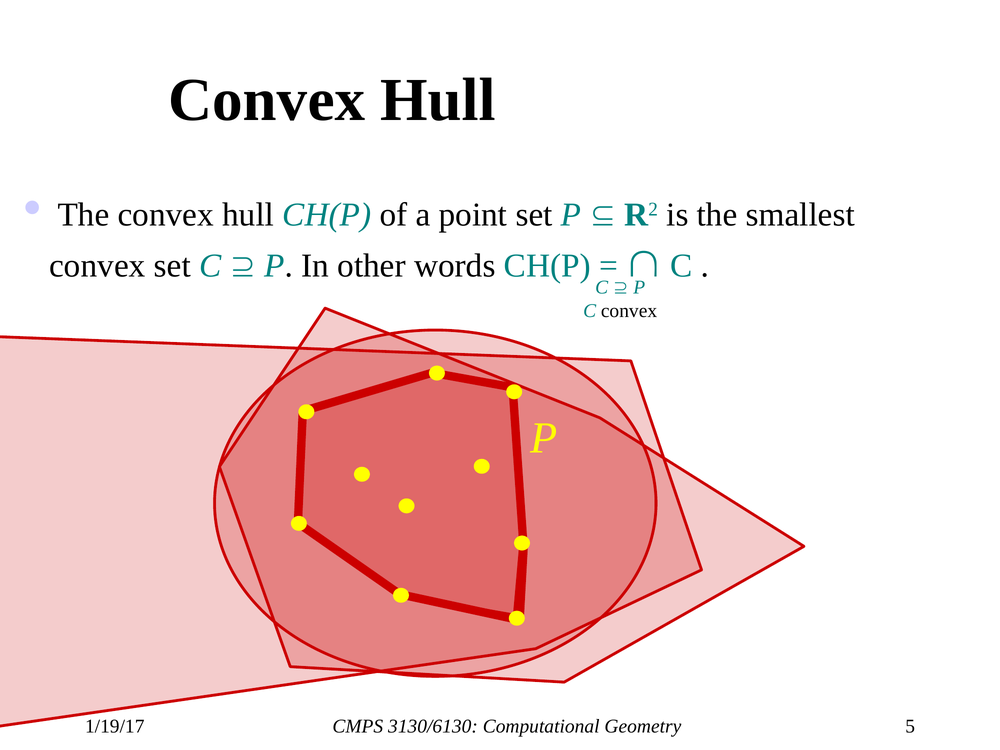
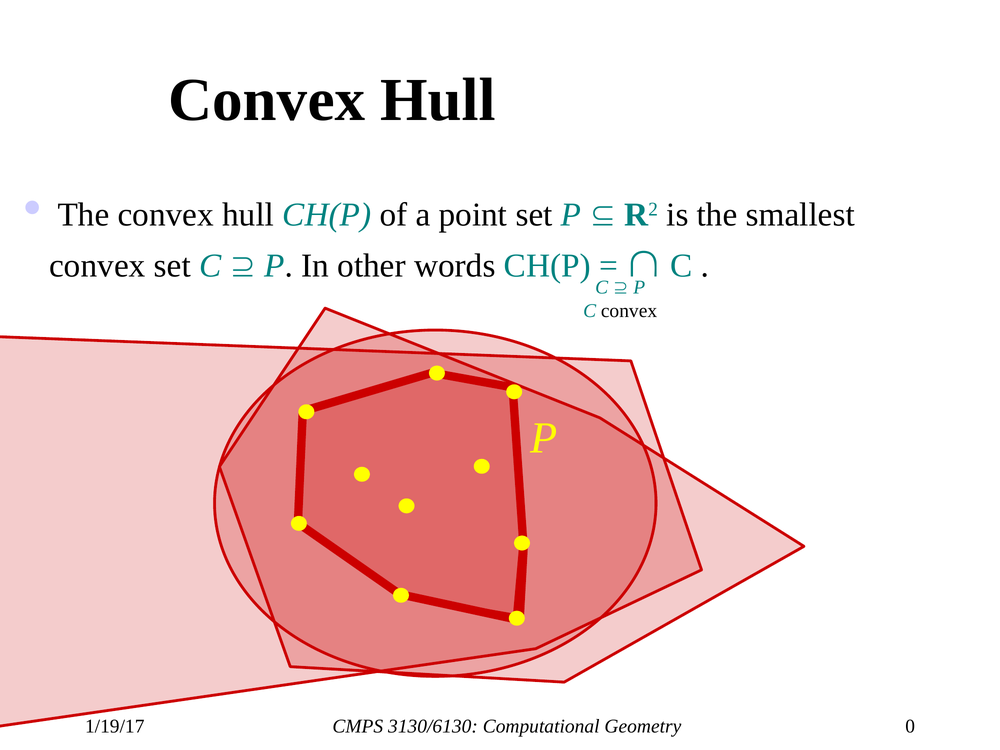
5: 5 -> 0
